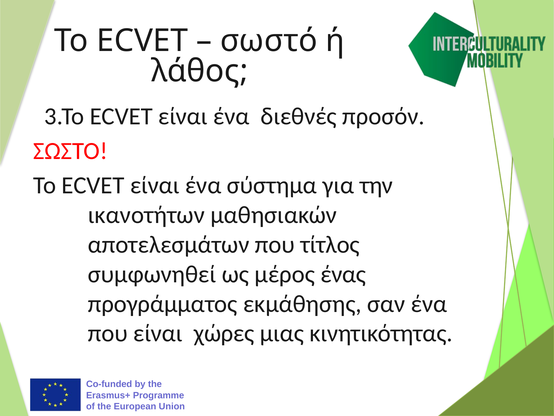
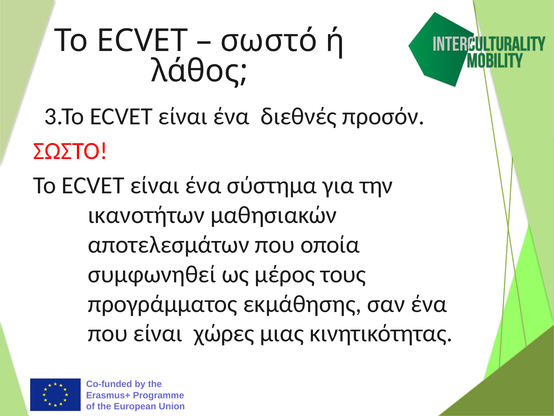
τίτλος: τίτλος -> οποία
ένας: ένας -> τους
